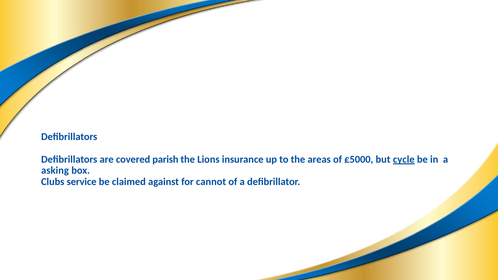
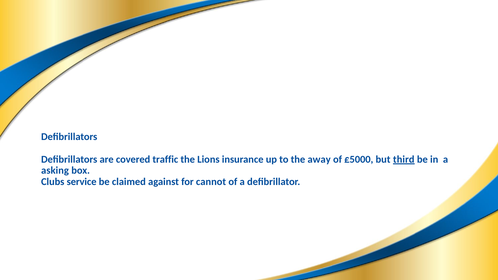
parish: parish -> traffic
areas: areas -> away
cycle: cycle -> third
